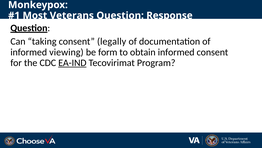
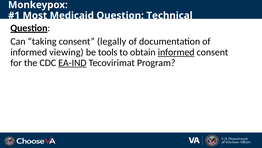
Veterans: Veterans -> Medicaid
Response: Response -> Technical
form: form -> tools
informed at (176, 52) underline: none -> present
